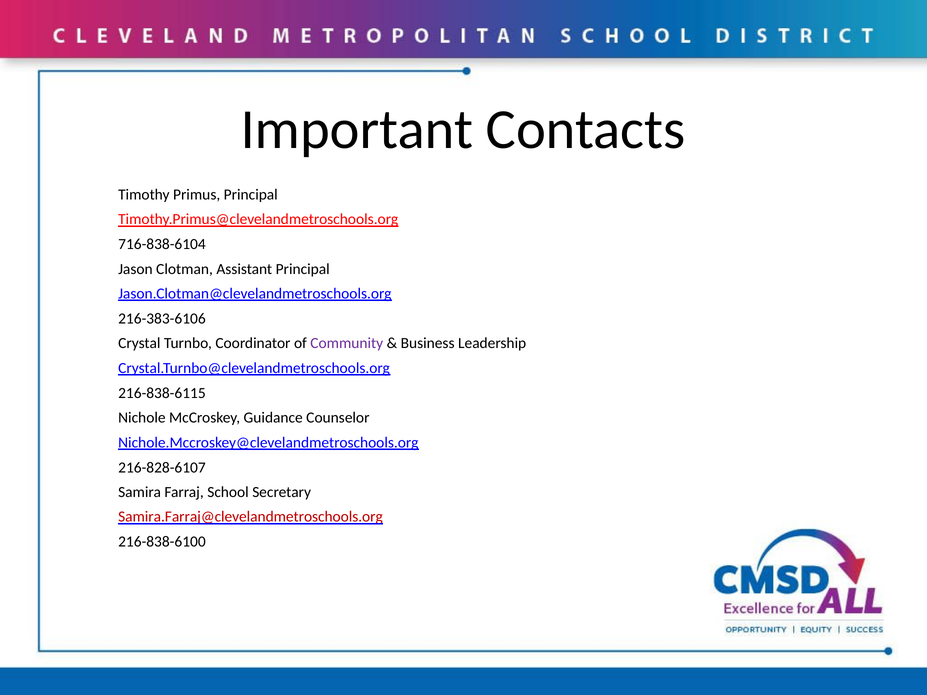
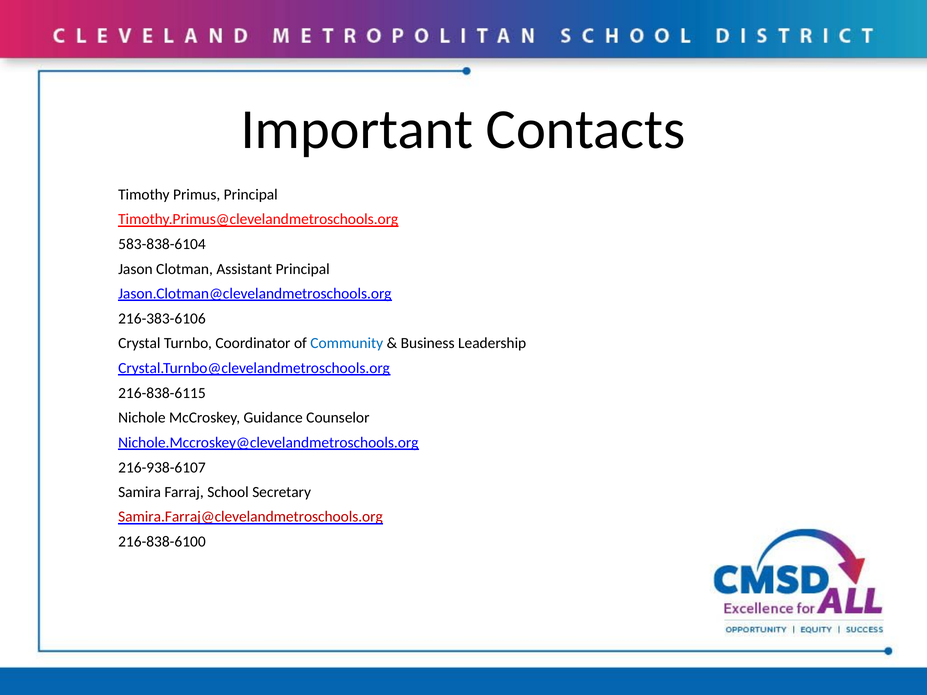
716-838-6104: 716-838-6104 -> 583-838-6104
Community colour: purple -> blue
216-828-6107: 216-828-6107 -> 216-938-6107
